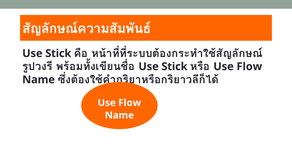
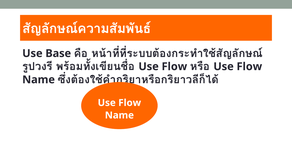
Stick at (58, 53): Stick -> Base
Stick at (174, 67): Stick -> Flow
